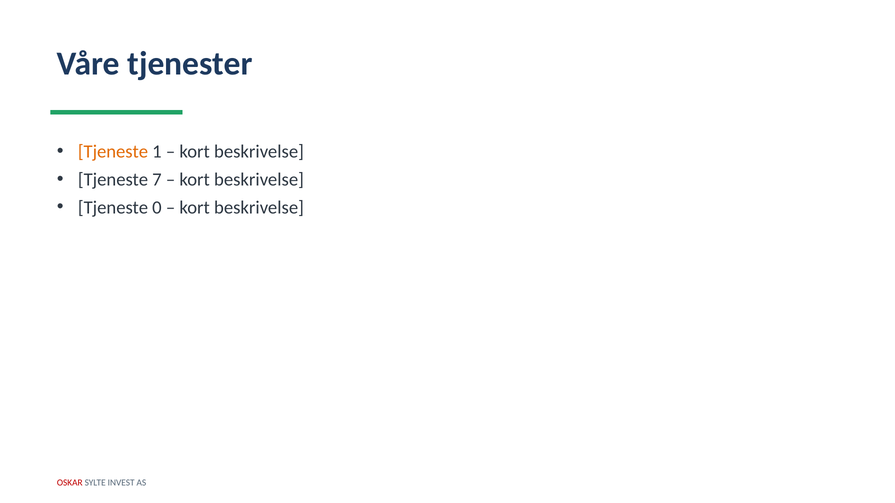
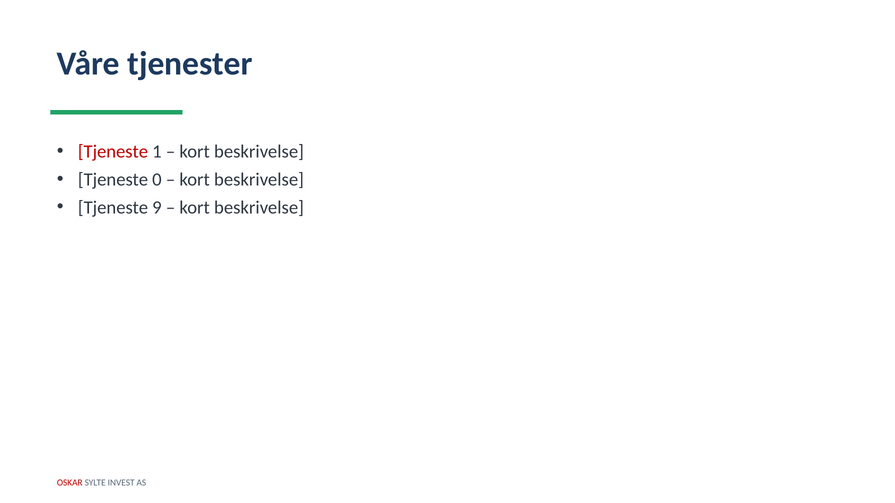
Tjeneste at (113, 152) colour: orange -> red
7: 7 -> 0
0: 0 -> 9
